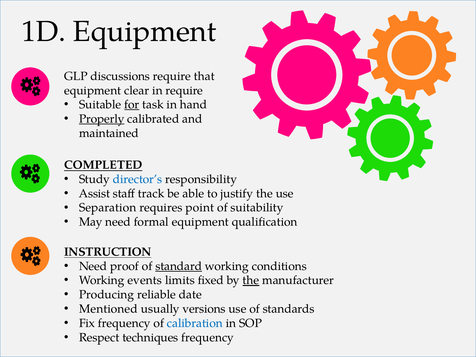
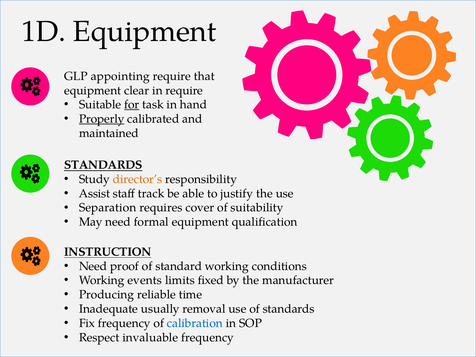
discussions: discussions -> appointing
COMPLETED at (103, 165): COMPLETED -> STANDARDS
director’s colour: blue -> orange
point: point -> cover
standard underline: present -> none
the at (251, 280) underline: present -> none
date: date -> time
Mentioned: Mentioned -> Inadequate
versions: versions -> removal
techniques: techniques -> invaluable
